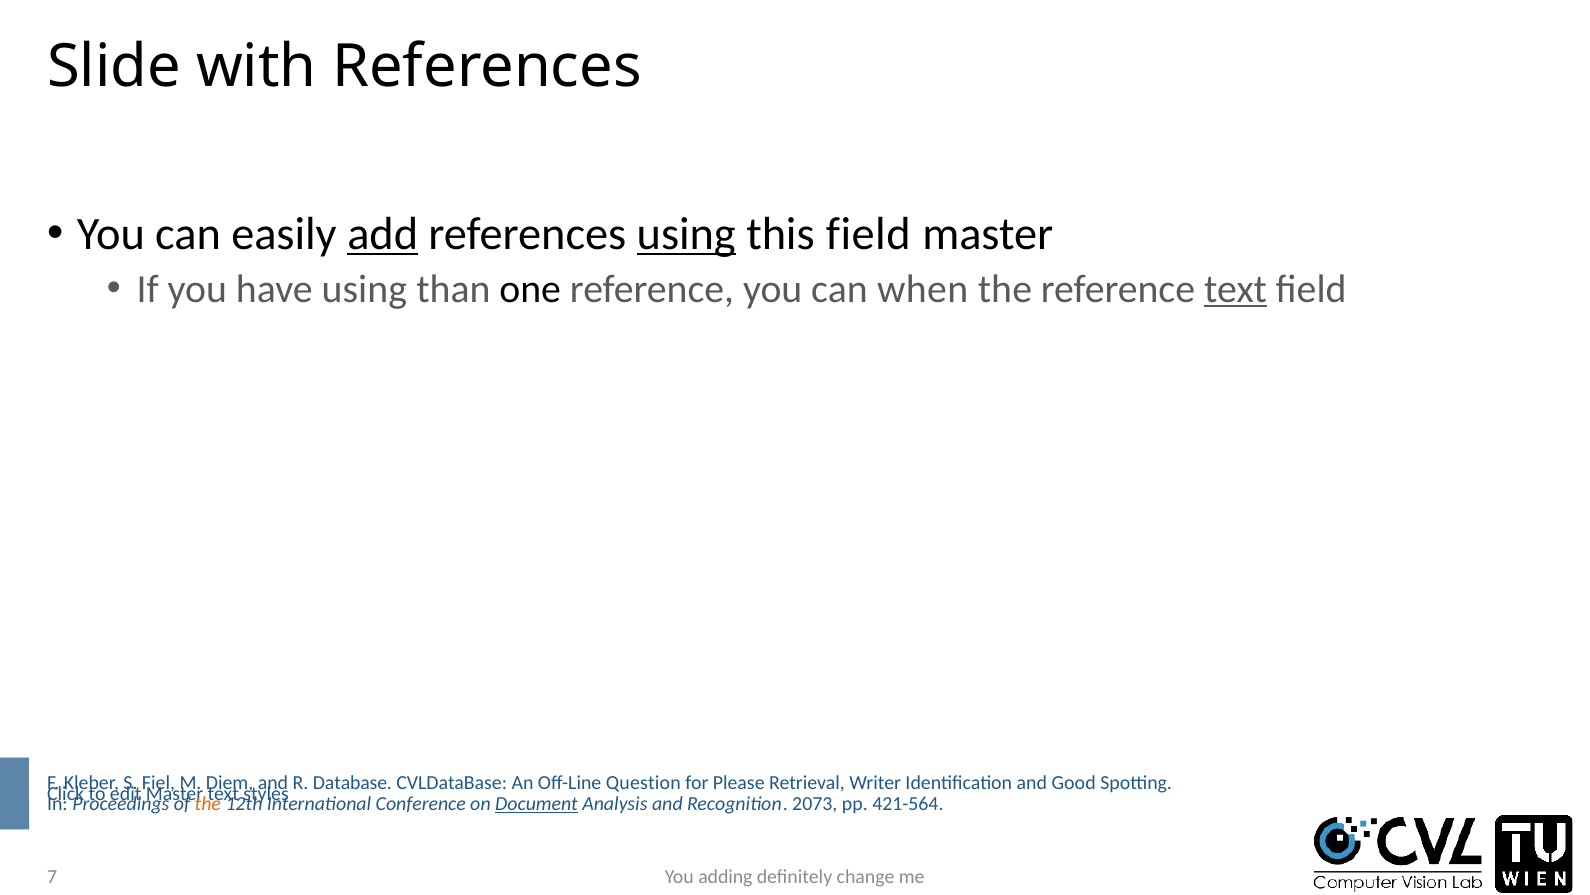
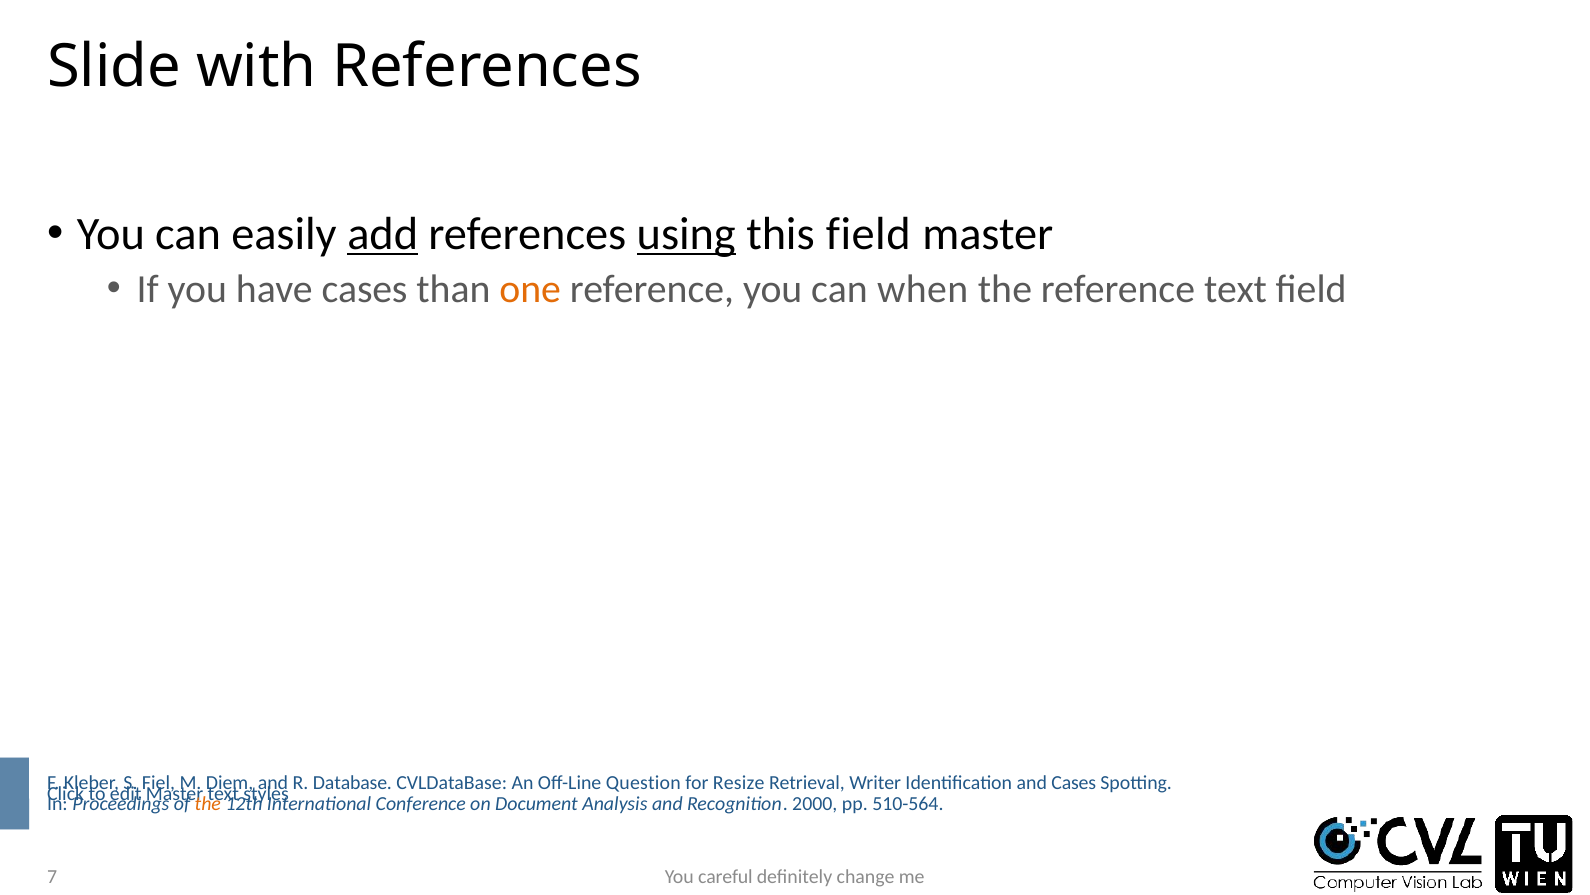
have using: using -> cases
one colour: black -> orange
text at (1236, 289) underline: present -> none
Please: Please -> Resize
and Good: Good -> Cases
Document underline: present -> none
2073: 2073 -> 2000
421-564: 421-564 -> 510-564
adding: adding -> careful
